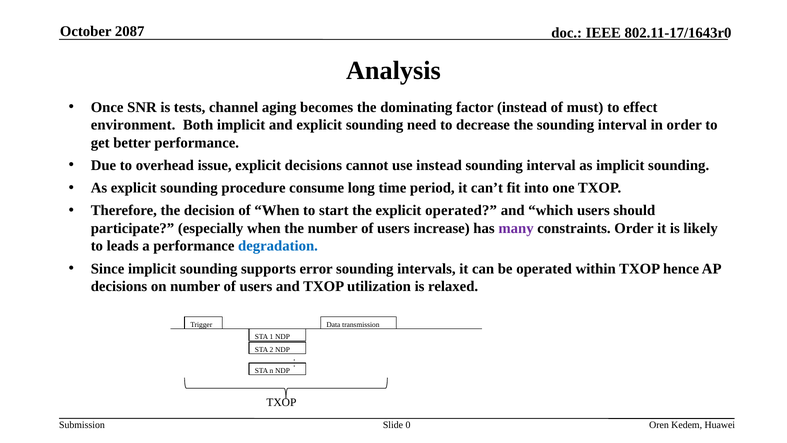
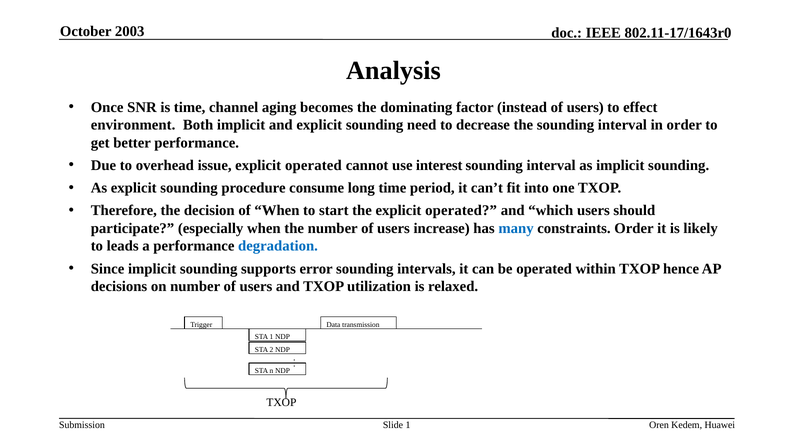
2087: 2087 -> 2003
is tests: tests -> time
instead of must: must -> users
issue explicit decisions: decisions -> operated
use instead: instead -> interest
many colour: purple -> blue
Slide 0: 0 -> 1
